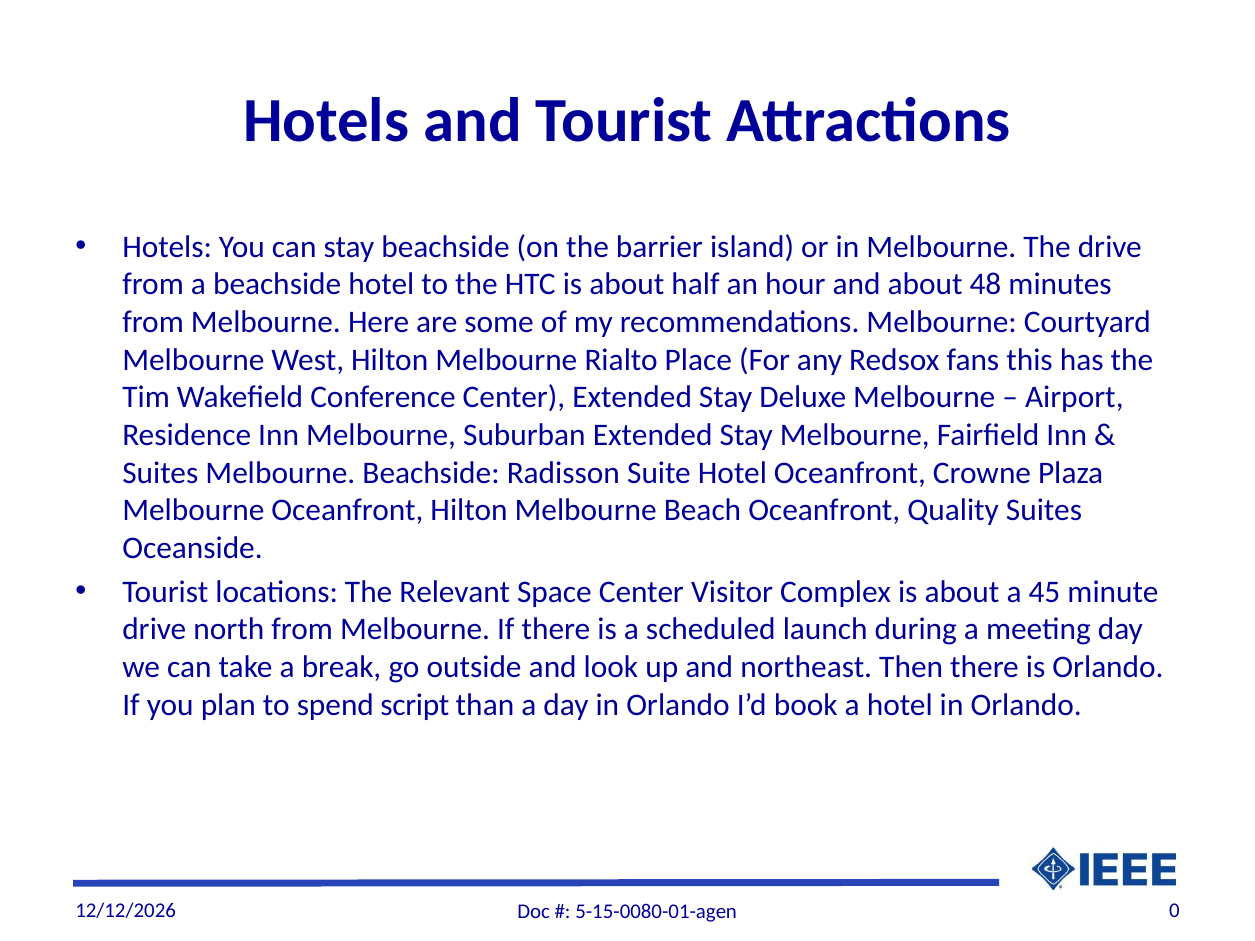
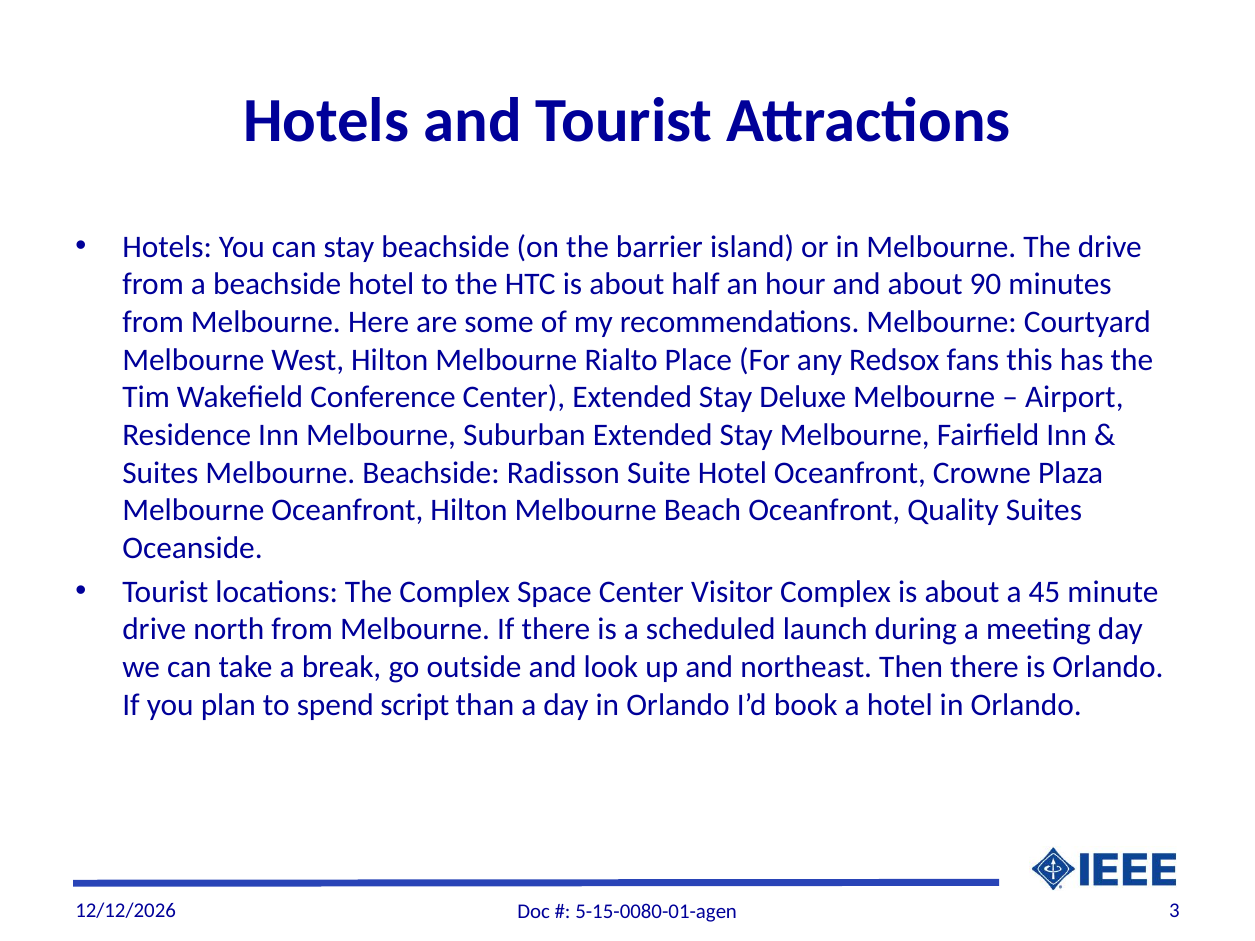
48: 48 -> 90
The Relevant: Relevant -> Complex
0: 0 -> 3
